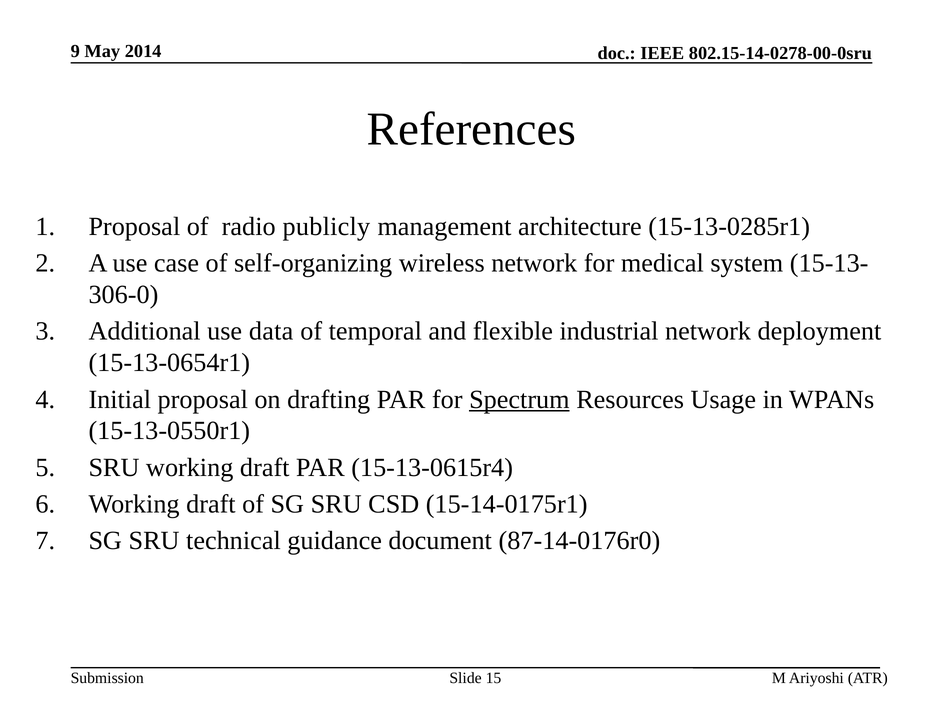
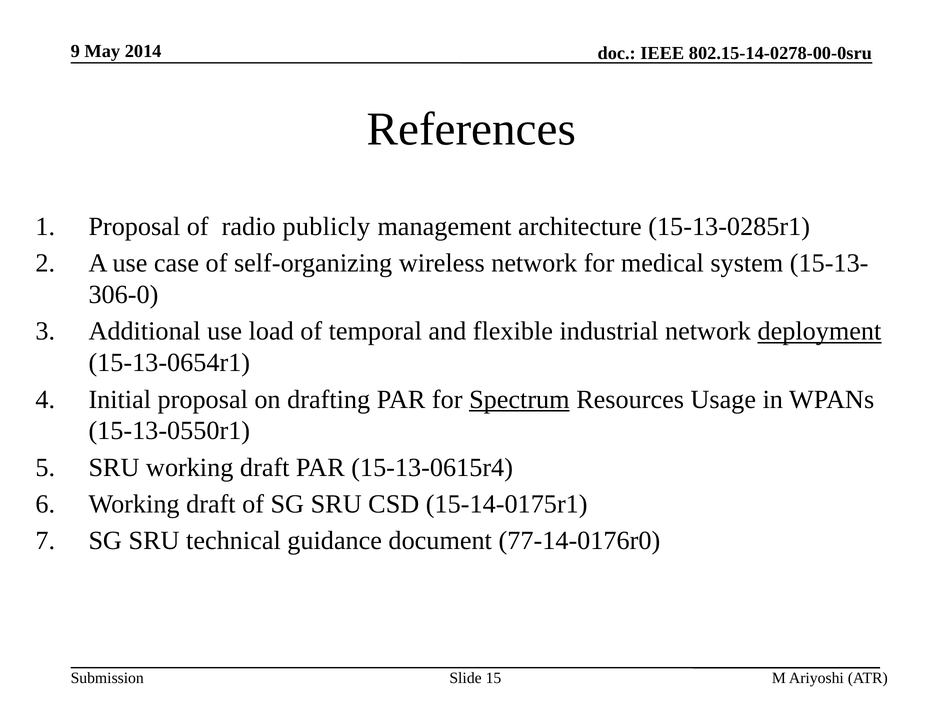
data: data -> load
deployment underline: none -> present
87-14-0176r0: 87-14-0176r0 -> 77-14-0176r0
